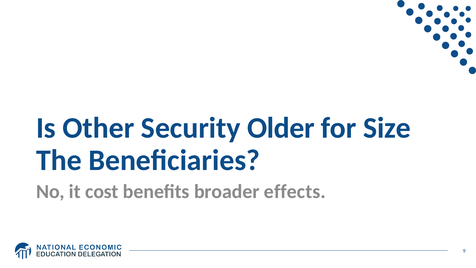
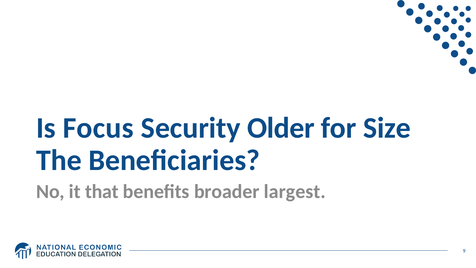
Other: Other -> Focus
cost: cost -> that
effects: effects -> largest
